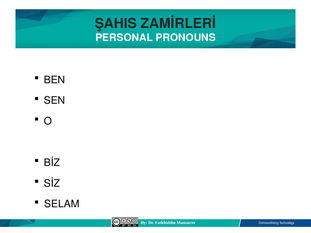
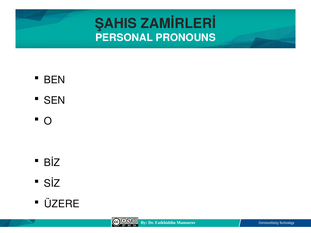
SELAM: SELAM -> ÜZERE
